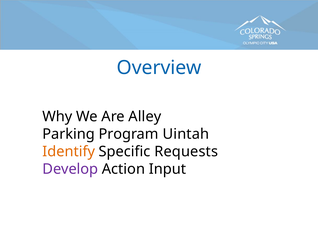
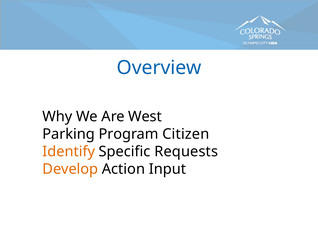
Alley: Alley -> West
Uintah: Uintah -> Citizen
Develop colour: purple -> orange
